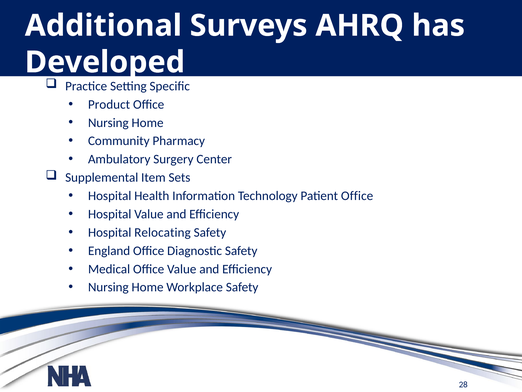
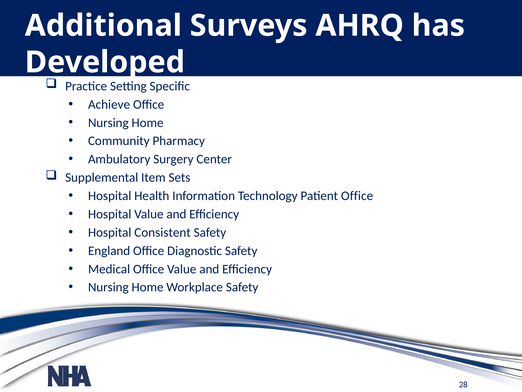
Product: Product -> Achieve
Relocating: Relocating -> Consistent
